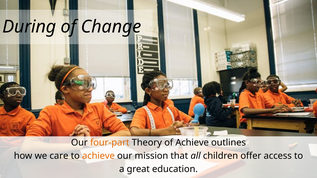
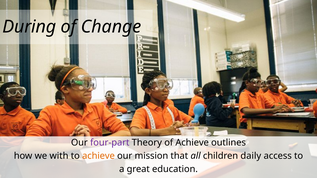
four-part colour: orange -> purple
care: care -> with
offer: offer -> daily
